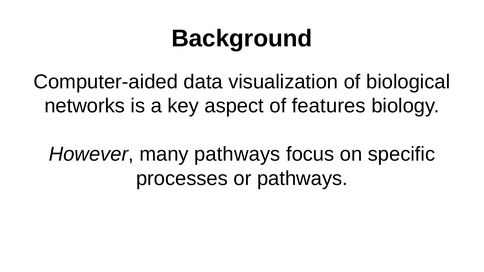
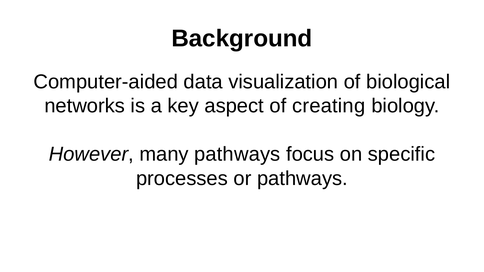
features: features -> creating
